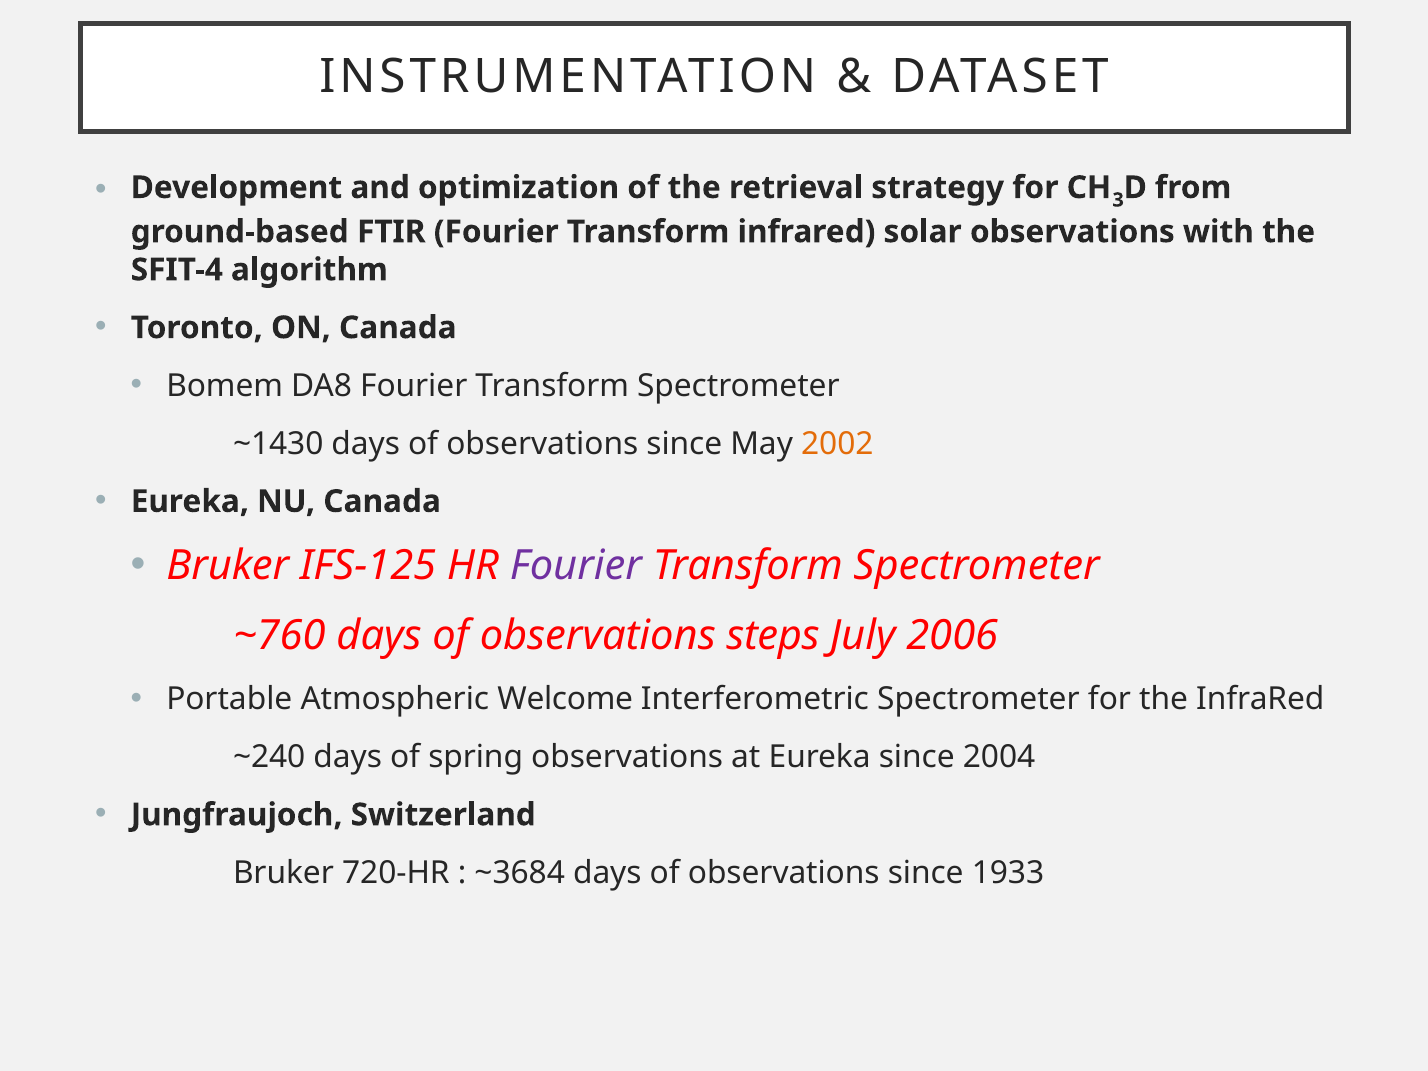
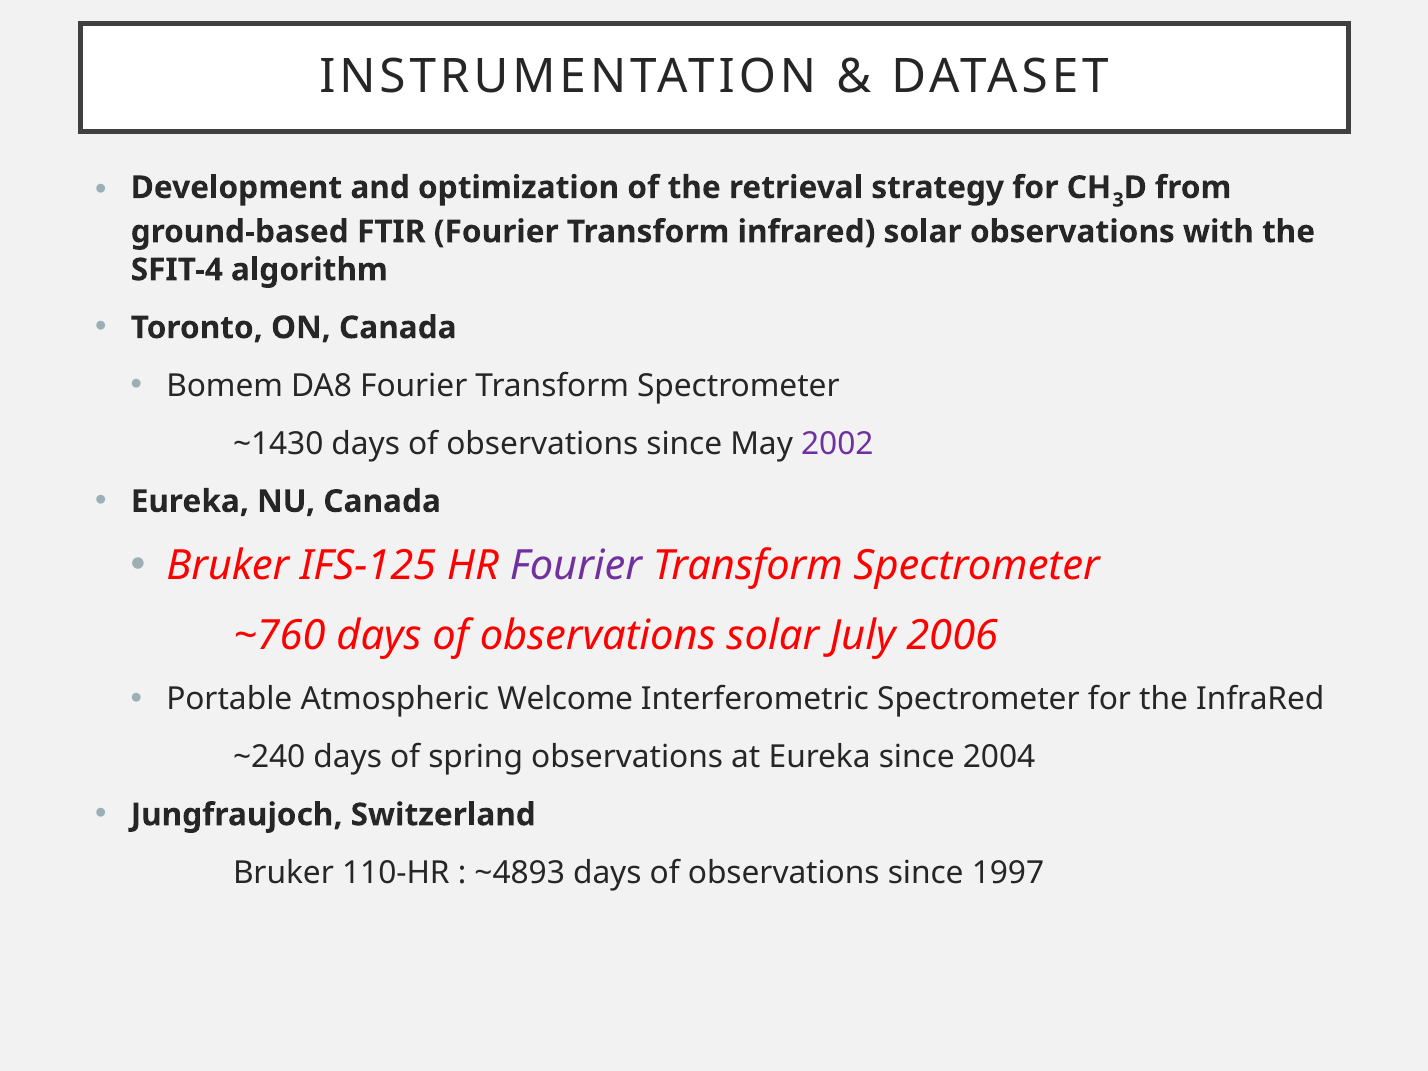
2002 colour: orange -> purple
observations steps: steps -> solar
720-HR: 720-HR -> 110-HR
~3684: ~3684 -> ~4893
1933: 1933 -> 1997
